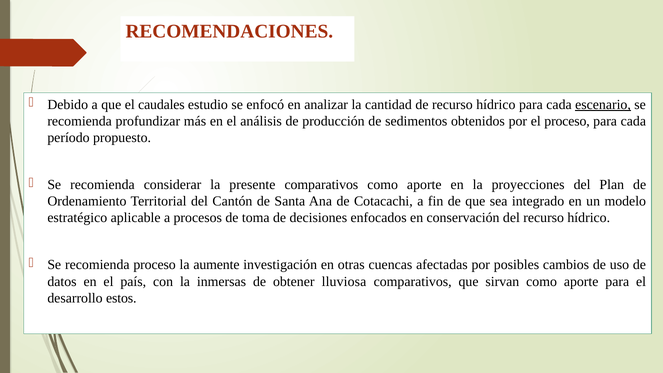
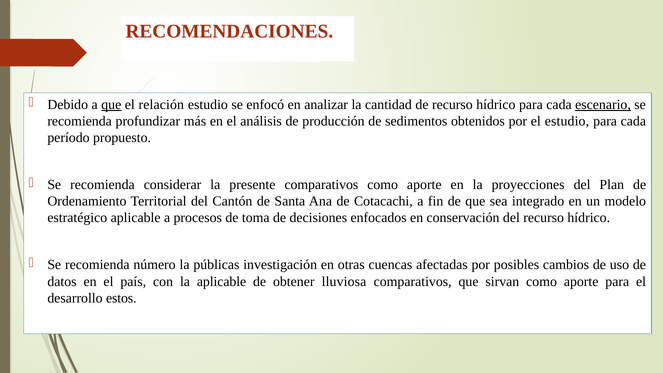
que at (111, 105) underline: none -> present
caudales: caudales -> relación
el proceso: proceso -> estudio
recomienda proceso: proceso -> número
aumente: aumente -> públicas
la inmersas: inmersas -> aplicable
